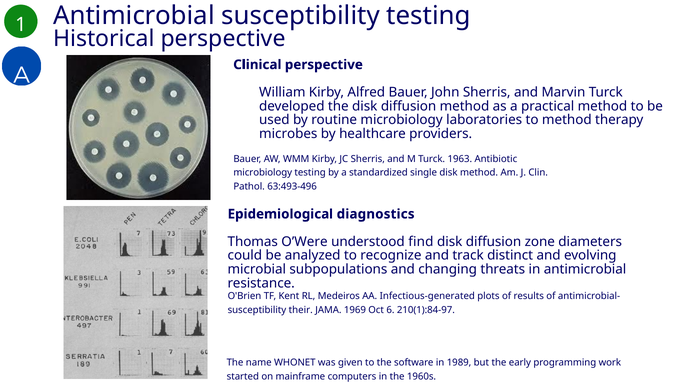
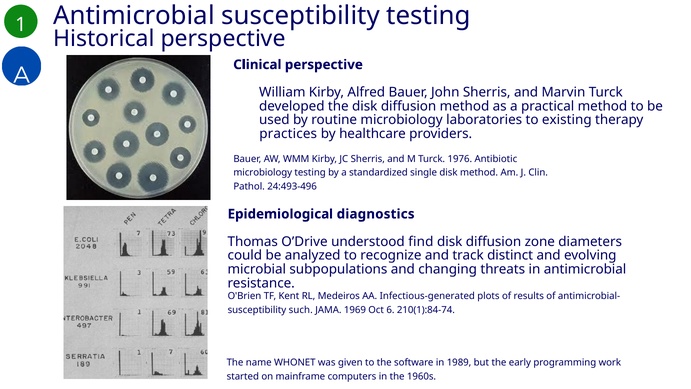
to method: method -> existing
microbes: microbes -> practices
1963: 1963 -> 1976
63:493-496: 63:493-496 -> 24:493-496
O’Were: O’Were -> O’Drive
their: their -> such
210(1):84-97: 210(1):84-97 -> 210(1):84-74
